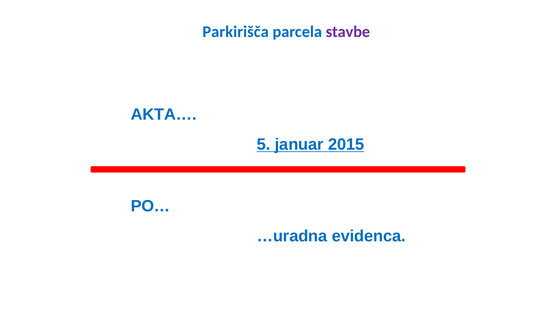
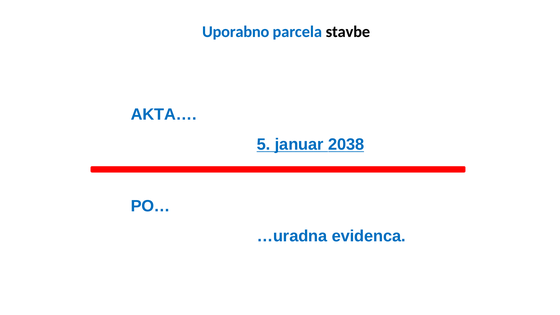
Parkirišča: Parkirišča -> Uporabno
stavbe colour: purple -> black
2015: 2015 -> 2038
